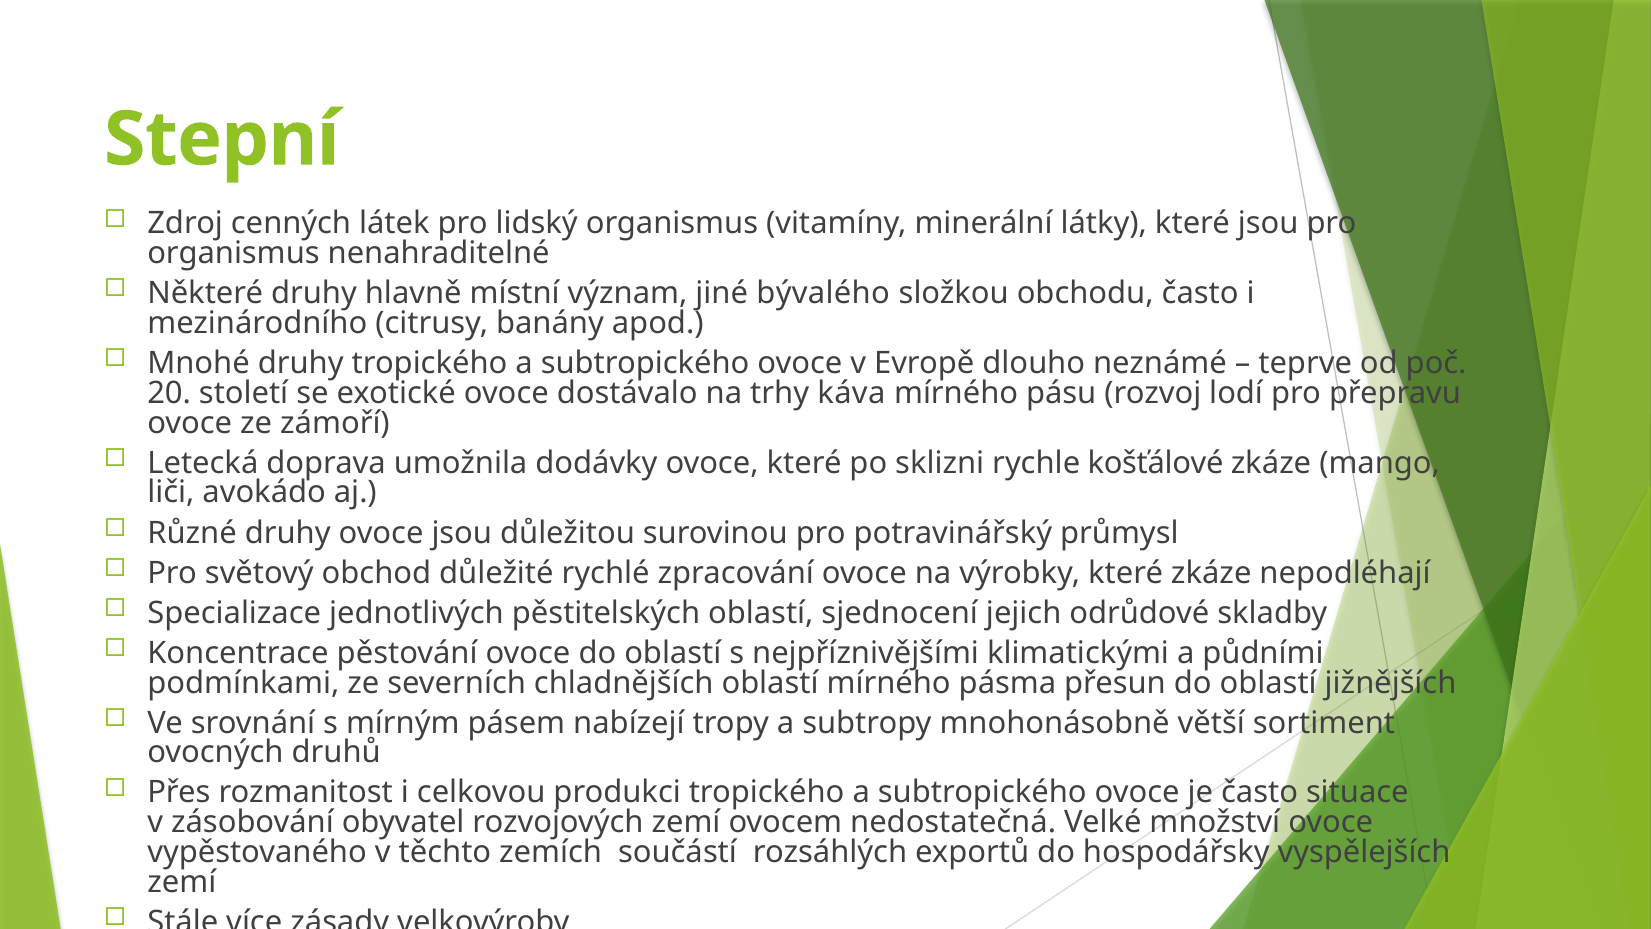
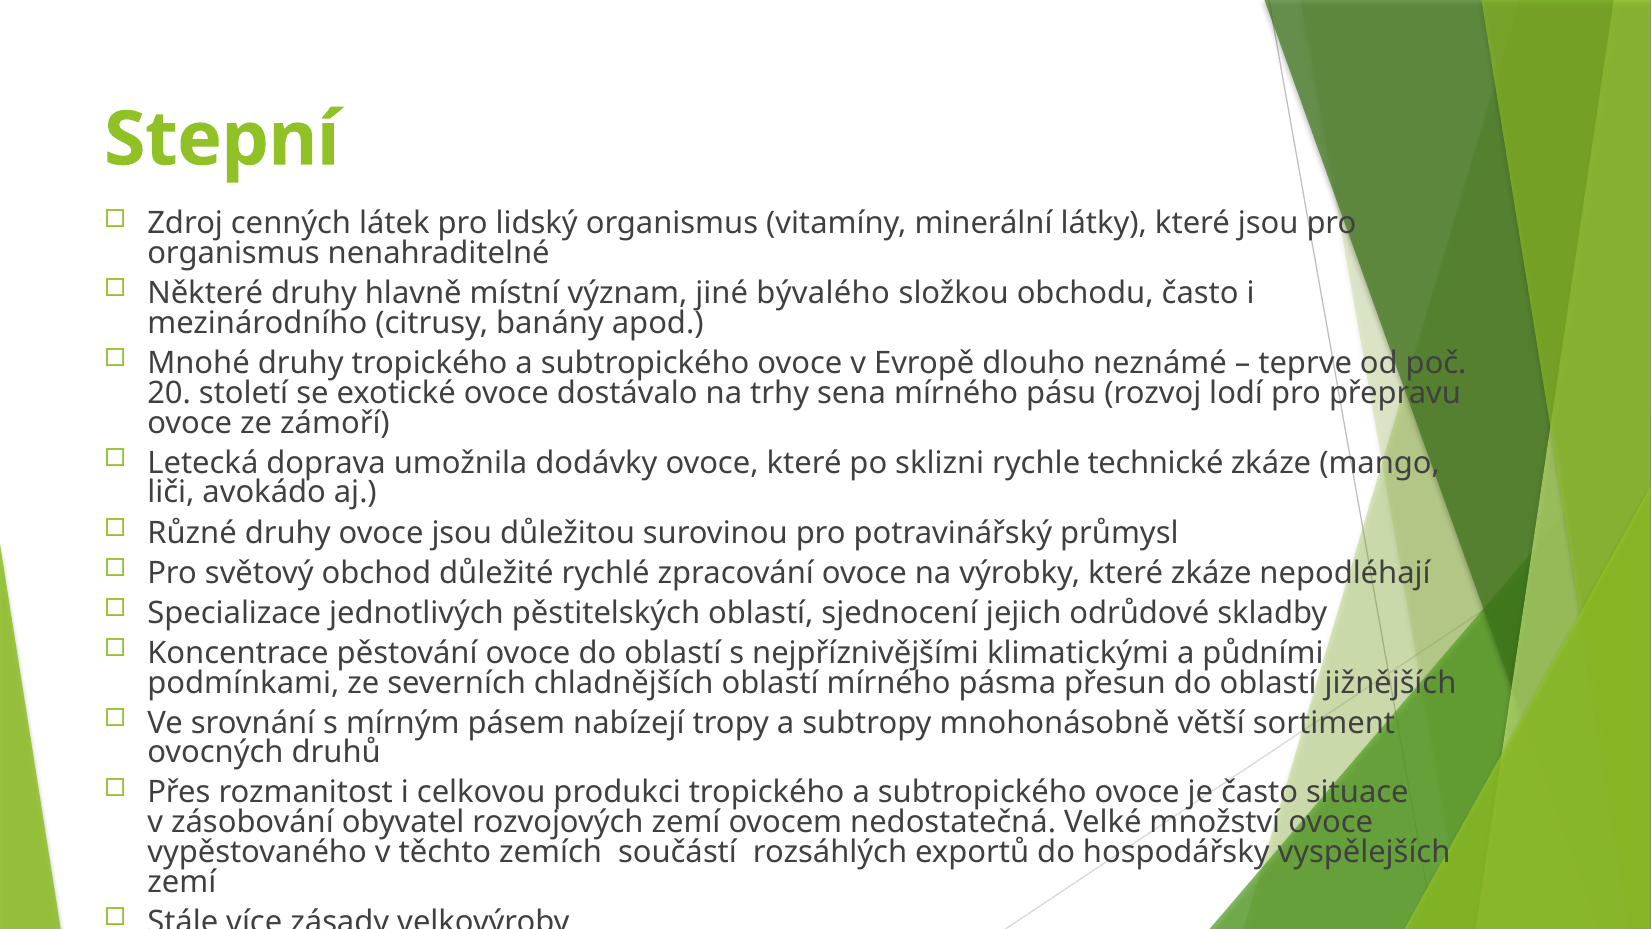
káva: káva -> sena
košťálové: košťálové -> technické
